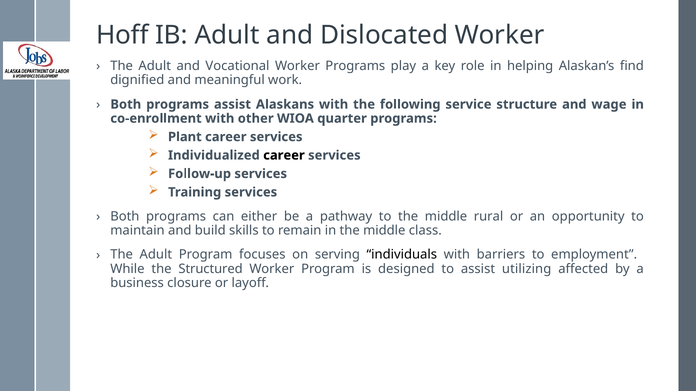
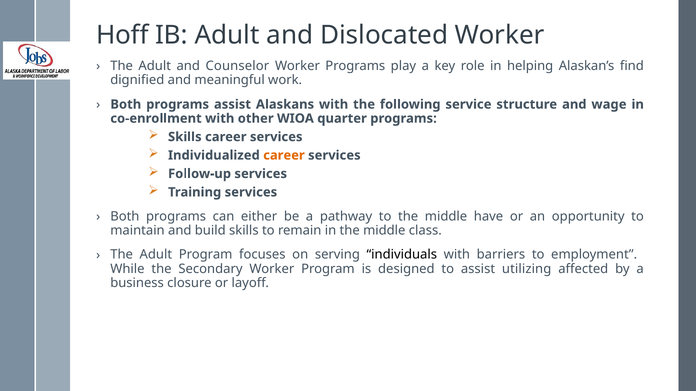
Vocational: Vocational -> Counselor
Plant at (185, 137): Plant -> Skills
career at (284, 156) colour: black -> orange
rural: rural -> have
Structured: Structured -> Secondary
